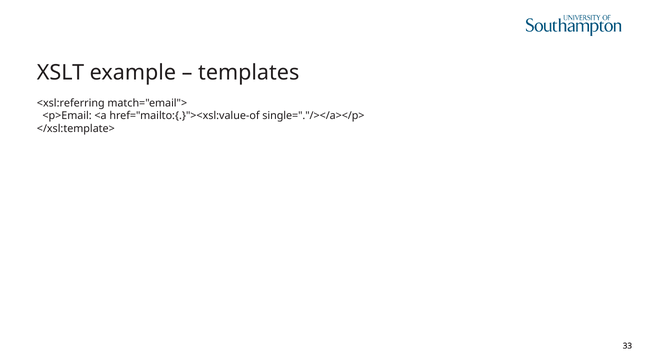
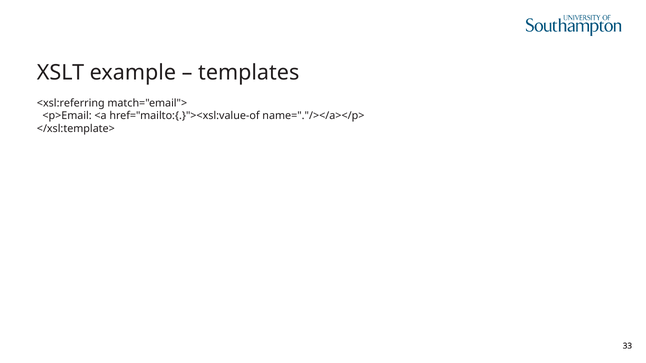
single="."/></a></p>: single="."/></a></p> -> name="."/></a></p>
